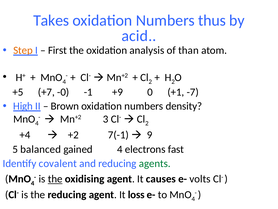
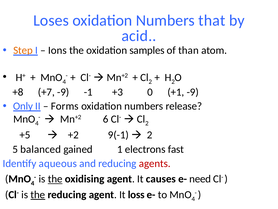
Takes: Takes -> Loses
thus: thus -> that
First: First -> Ions
analysis: analysis -> samples
+5: +5 -> +8
+7 -0: -0 -> -9
+9: +9 -> +3
+1 -7: -7 -> -9
High: High -> Only
Brown: Brown -> Forms
density: density -> release
3: 3 -> 6
+4: +4 -> +5
7(-1: 7(-1 -> 9(-1
9 at (150, 135): 9 -> 2
gained 4: 4 -> 1
covalent: covalent -> aqueous
agents colour: green -> red
volts: volts -> need
the at (38, 194) underline: none -> present
